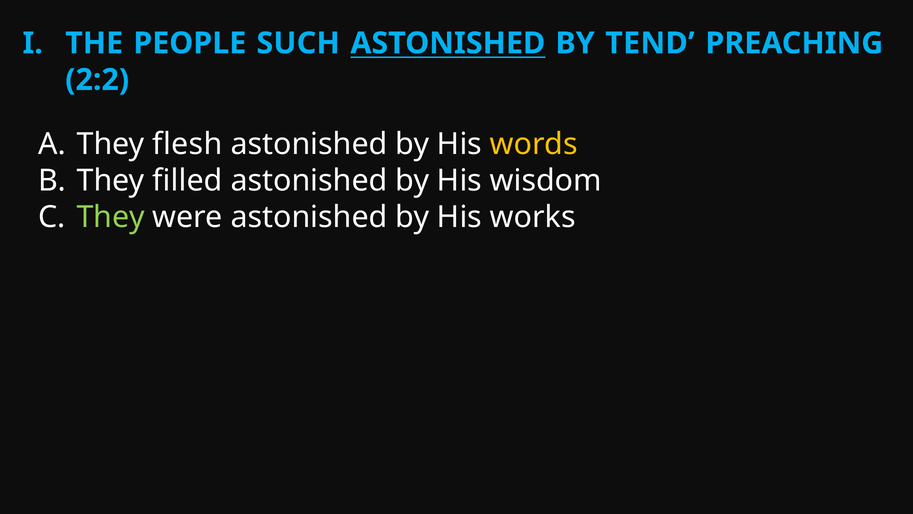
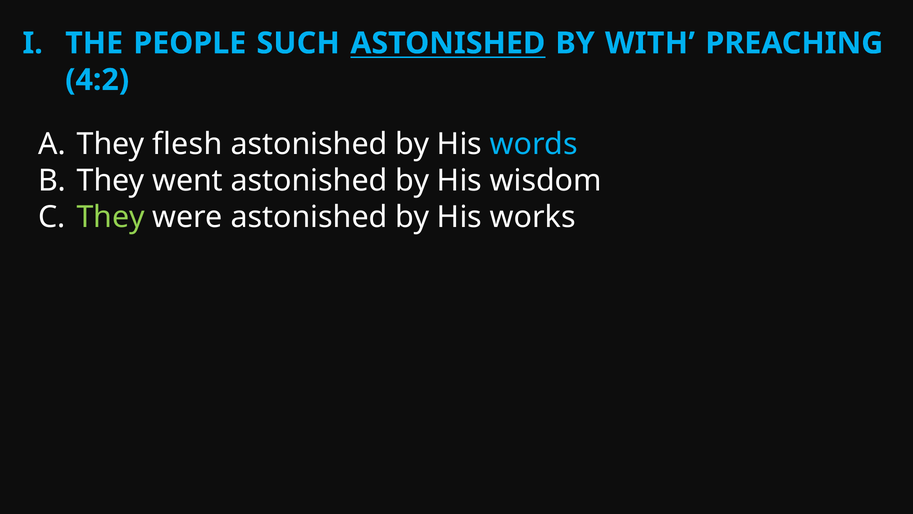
TEND: TEND -> WITH
2:2: 2:2 -> 4:2
words colour: yellow -> light blue
filled: filled -> went
